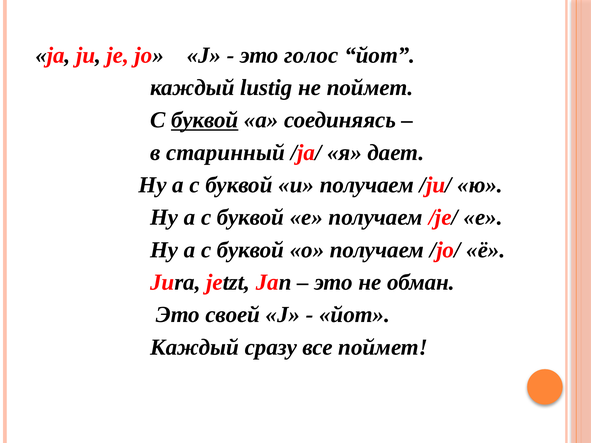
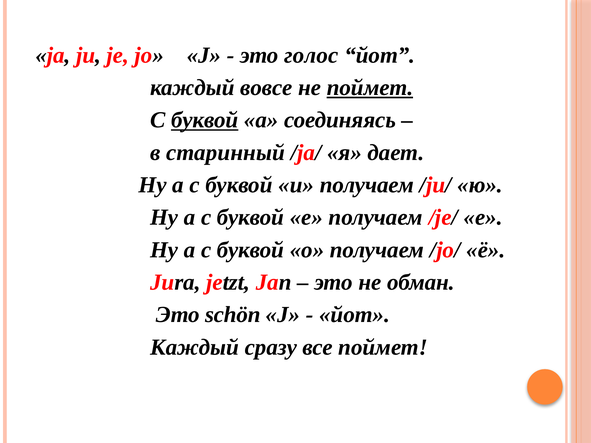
lustig: lustig -> вовсе
поймет at (370, 88) underline: none -> present
своей: своей -> schön
